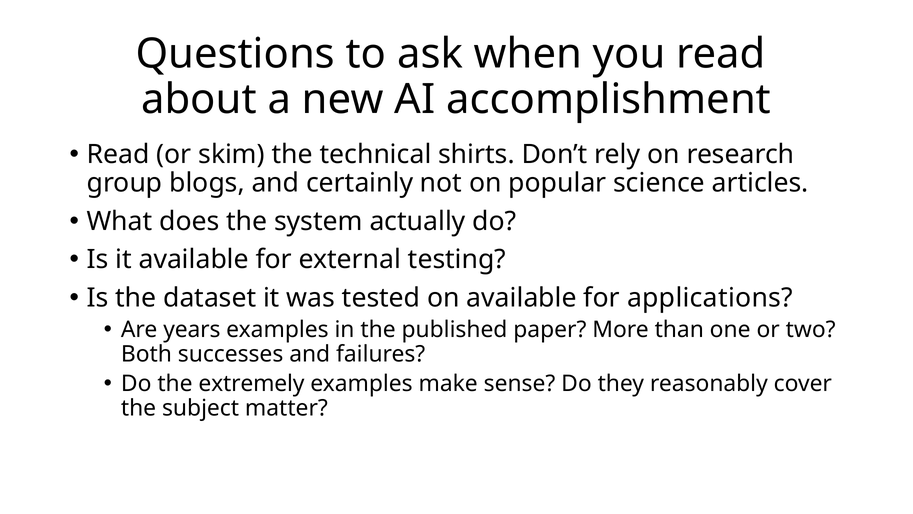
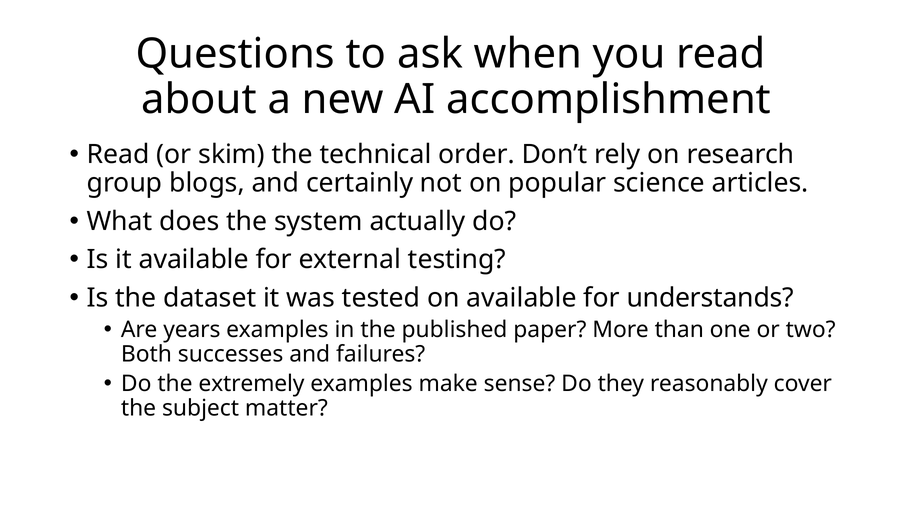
shirts: shirts -> order
applications: applications -> understands
